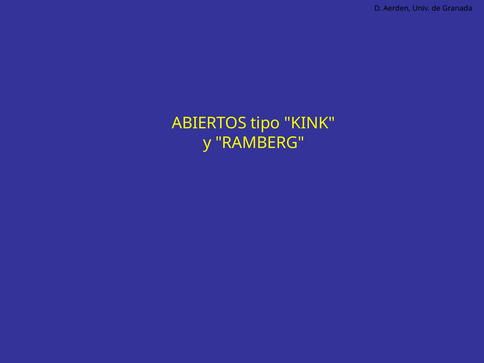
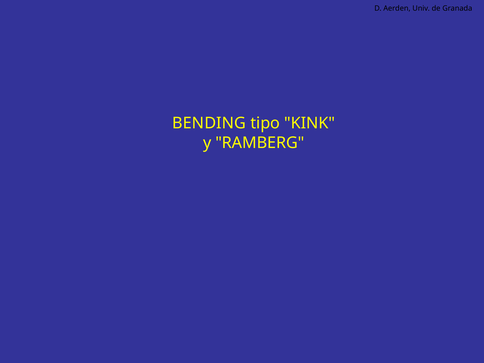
ABIERTOS: ABIERTOS -> BENDING
